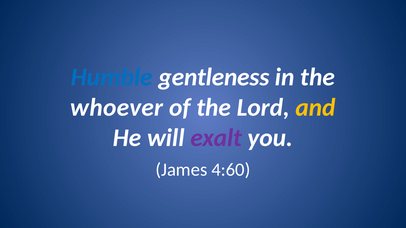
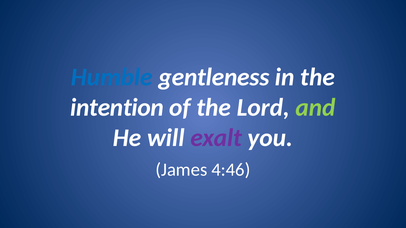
whoever: whoever -> intention
and colour: yellow -> light green
4:60: 4:60 -> 4:46
